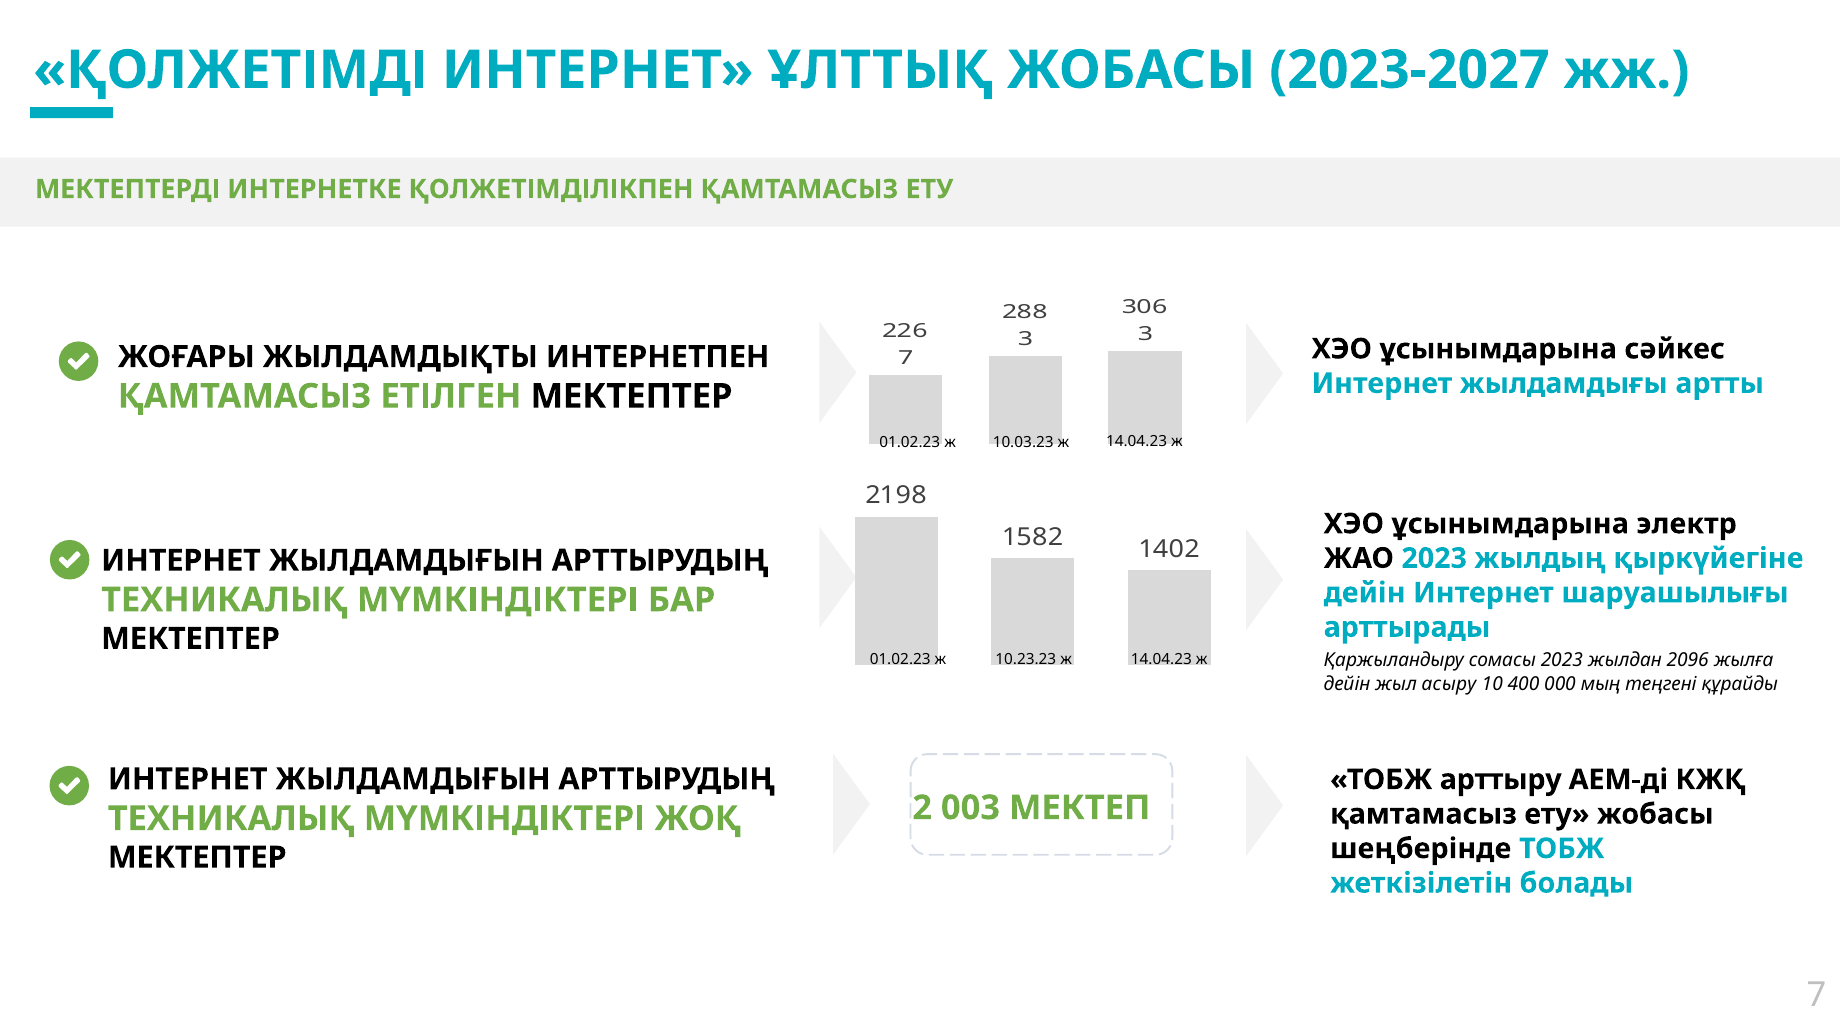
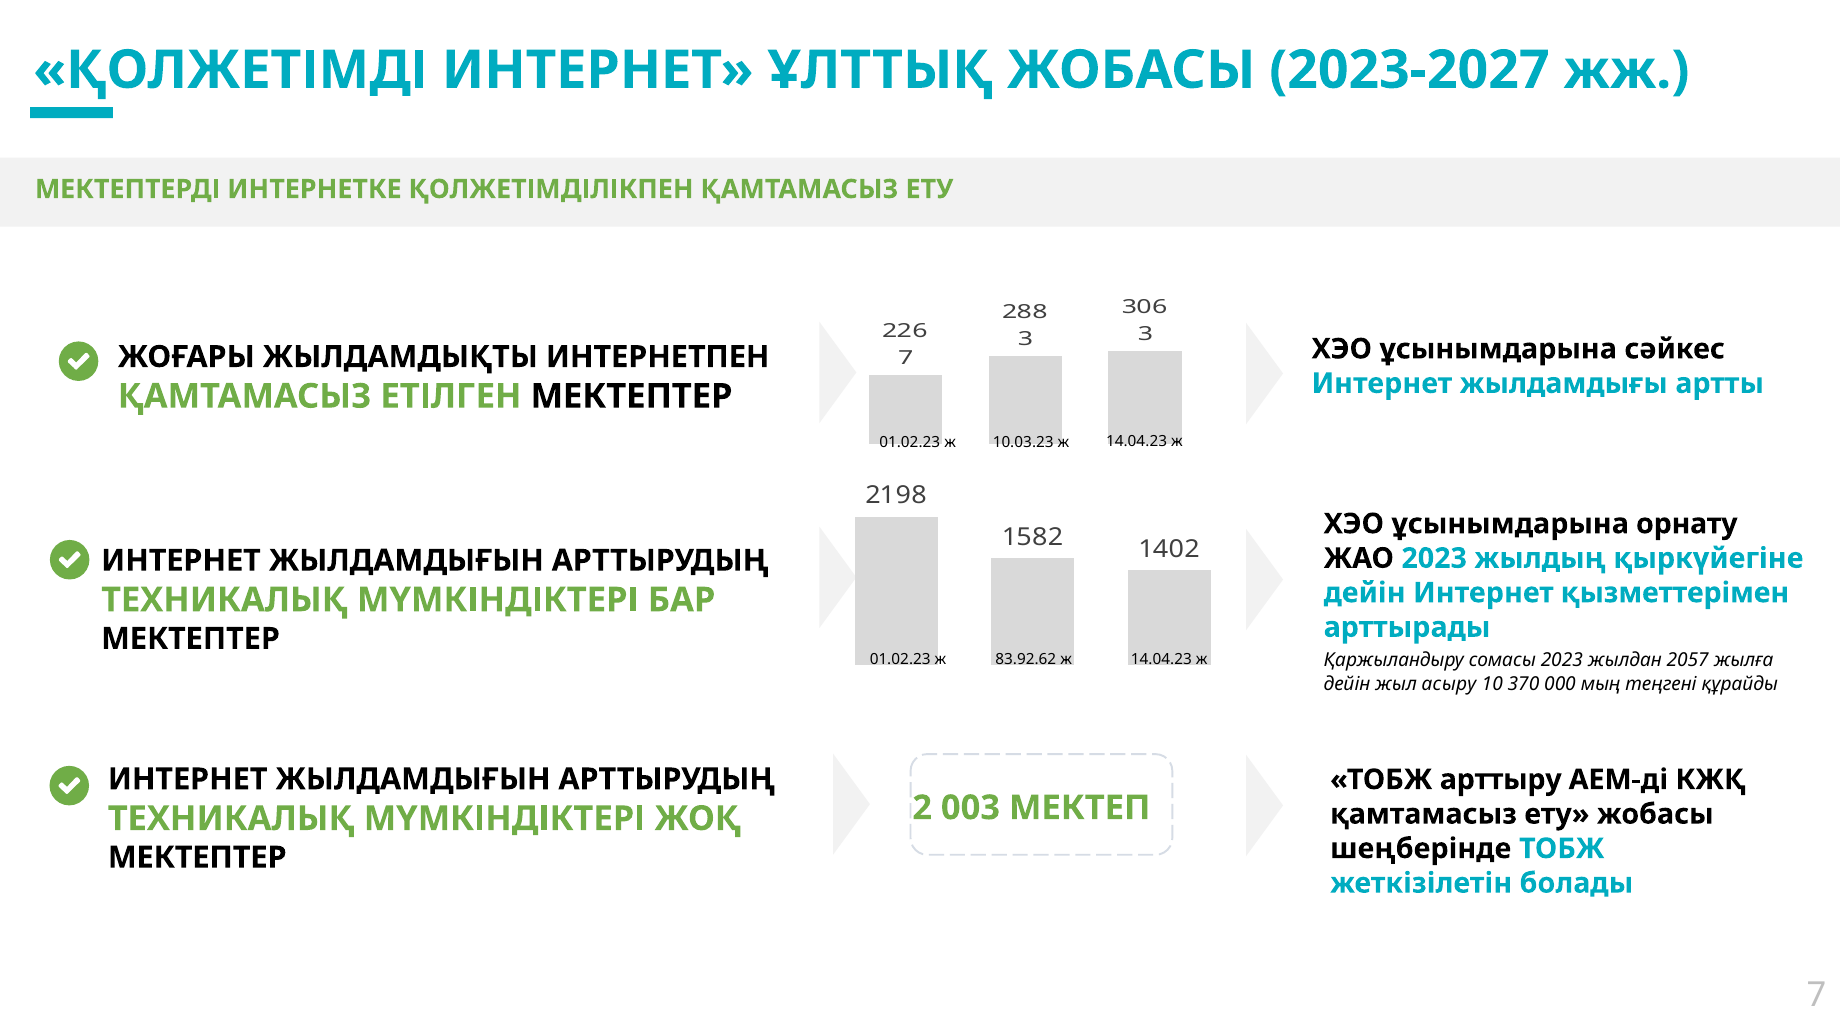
электр: электр -> орнату
шаруашылығы: шаруашылығы -> қызметтерімен
10.23.23: 10.23.23 -> 83.92.62
2096: 2096 -> 2057
400: 400 -> 370
